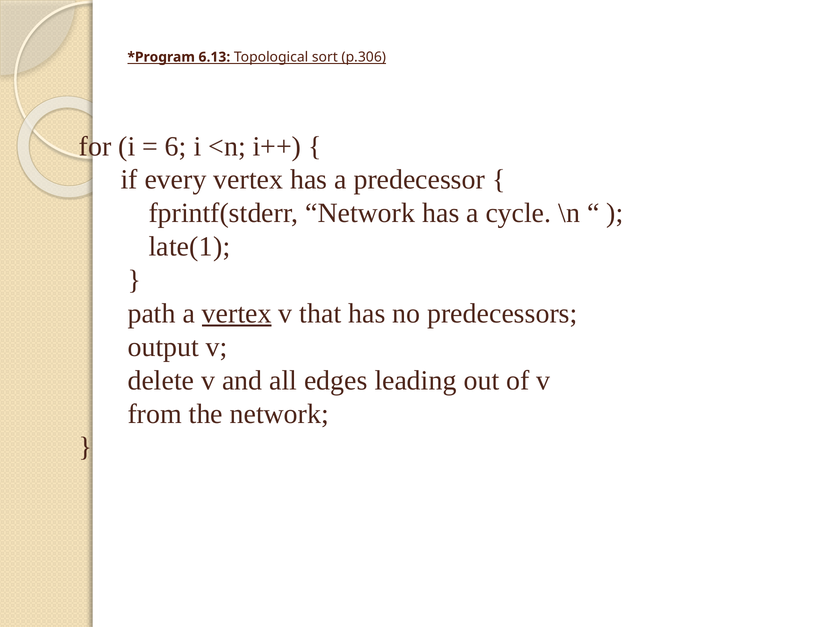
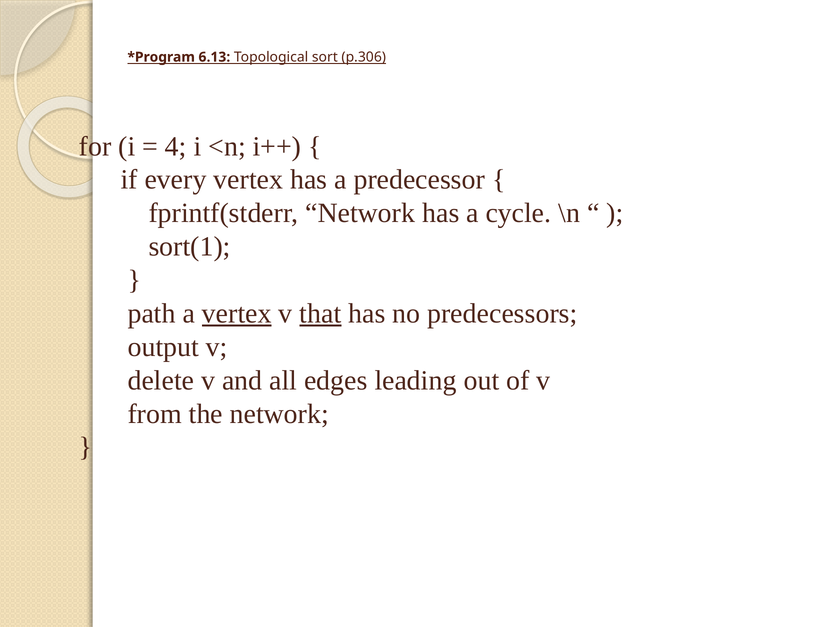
6: 6 -> 4
late(1: late(1 -> sort(1
that underline: none -> present
